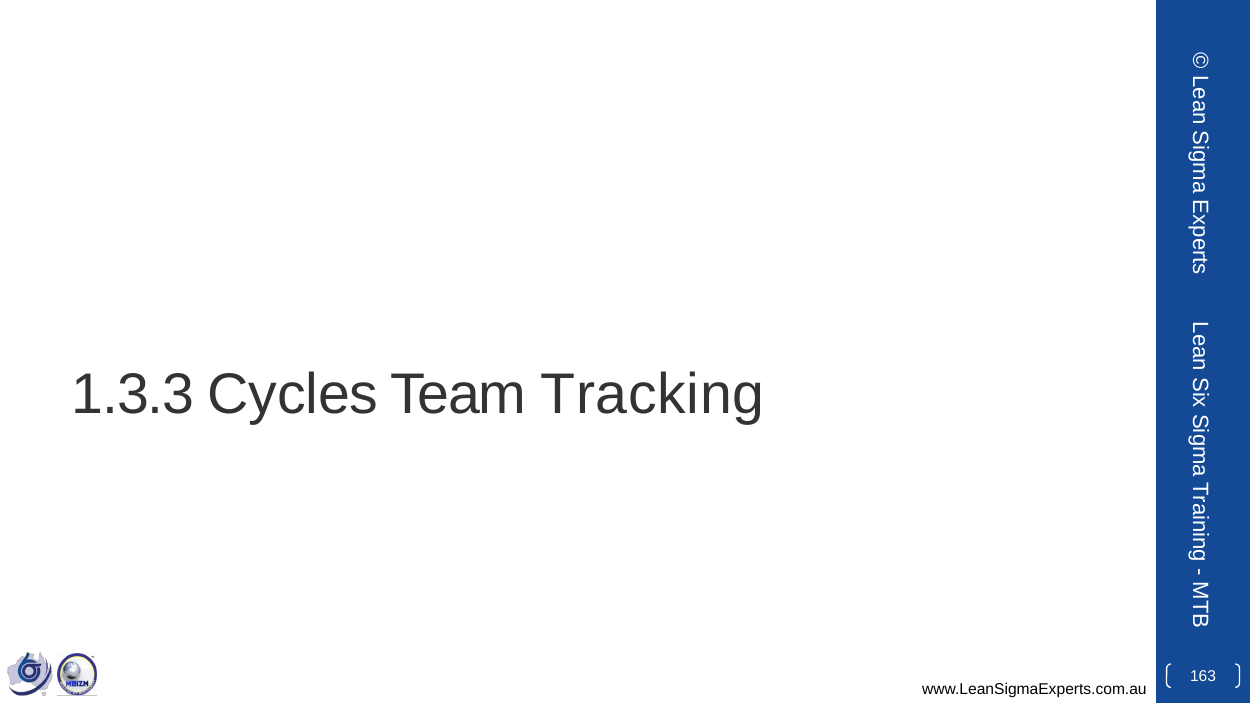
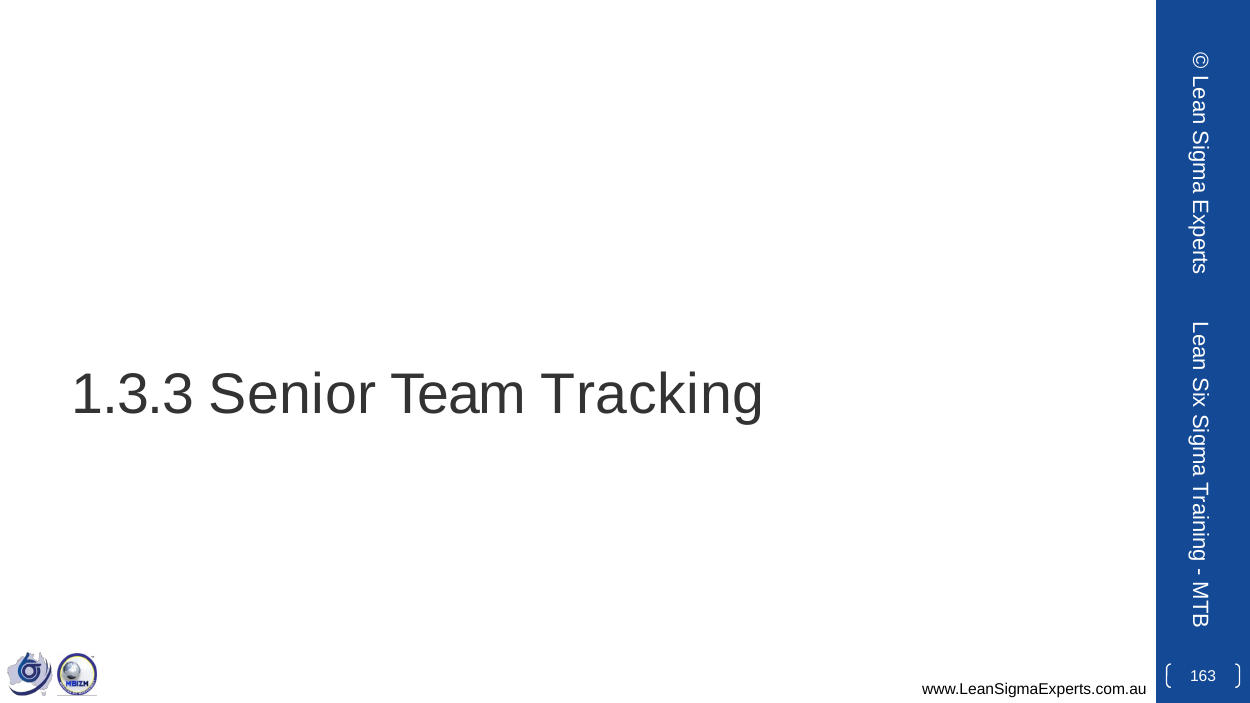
Cycles: Cycles -> Senior
